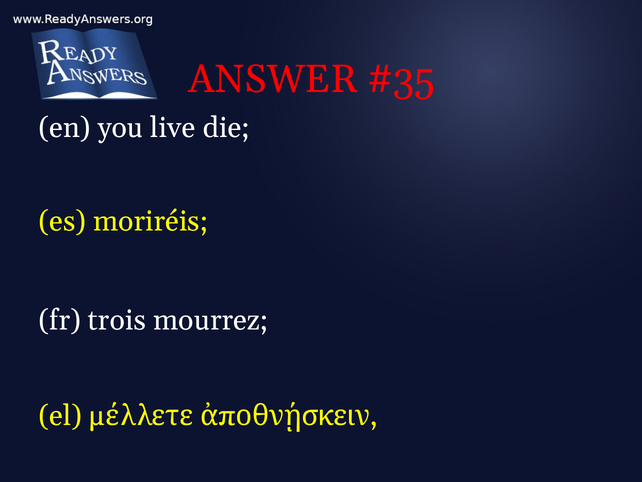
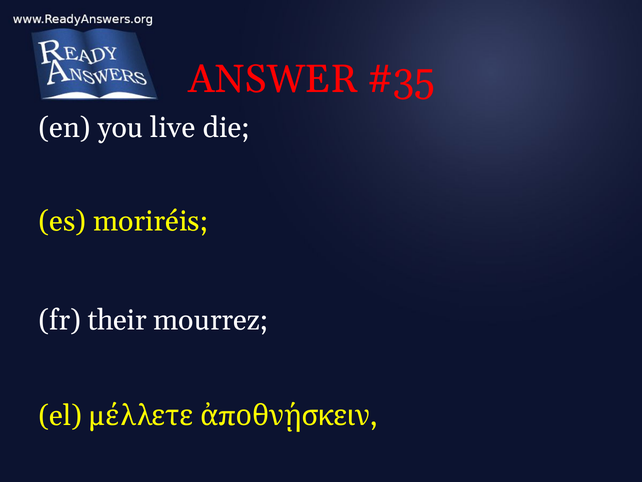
trois: trois -> their
